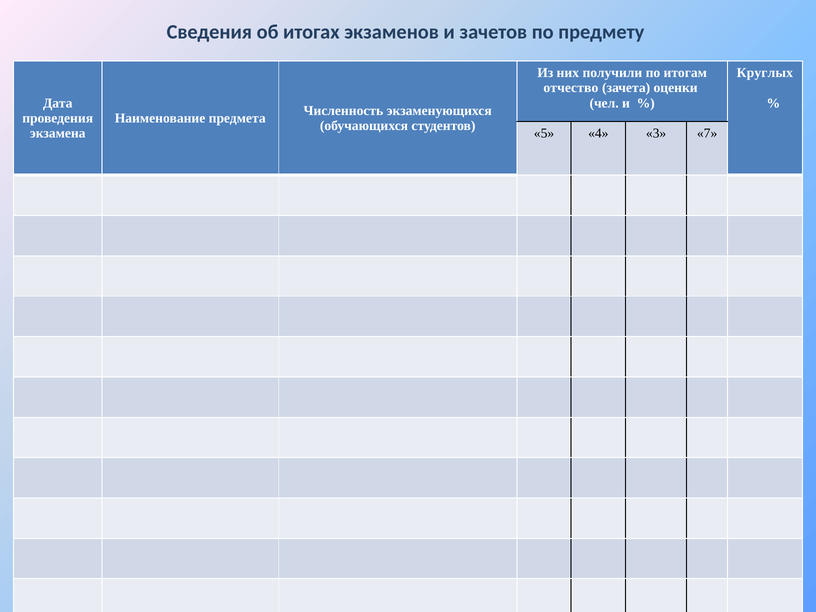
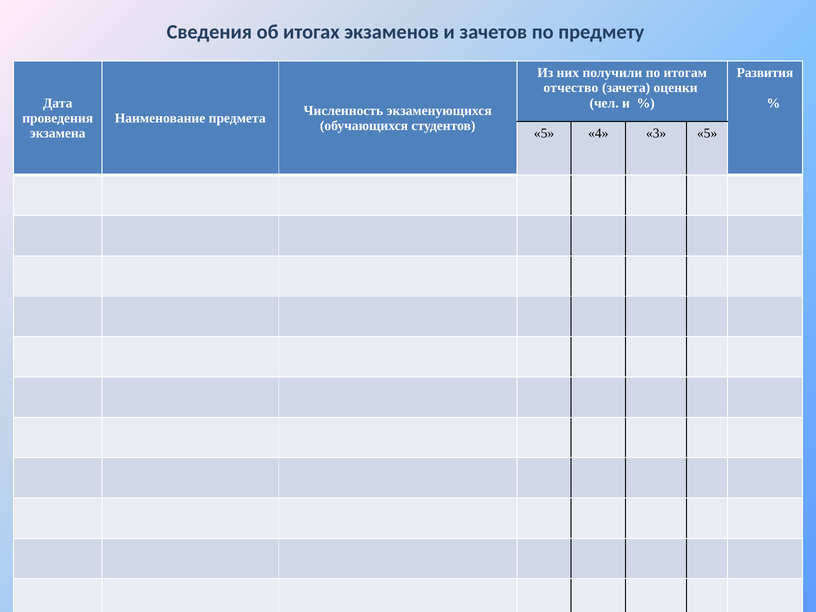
Круглых: Круглых -> Развития
3 7: 7 -> 5
